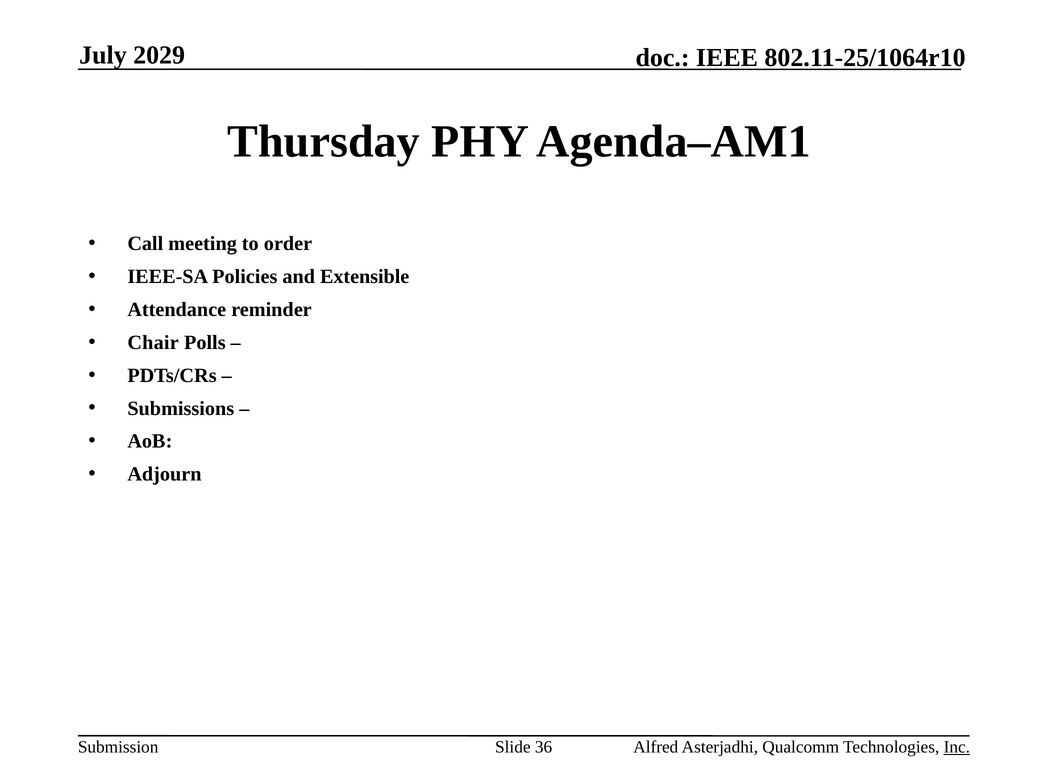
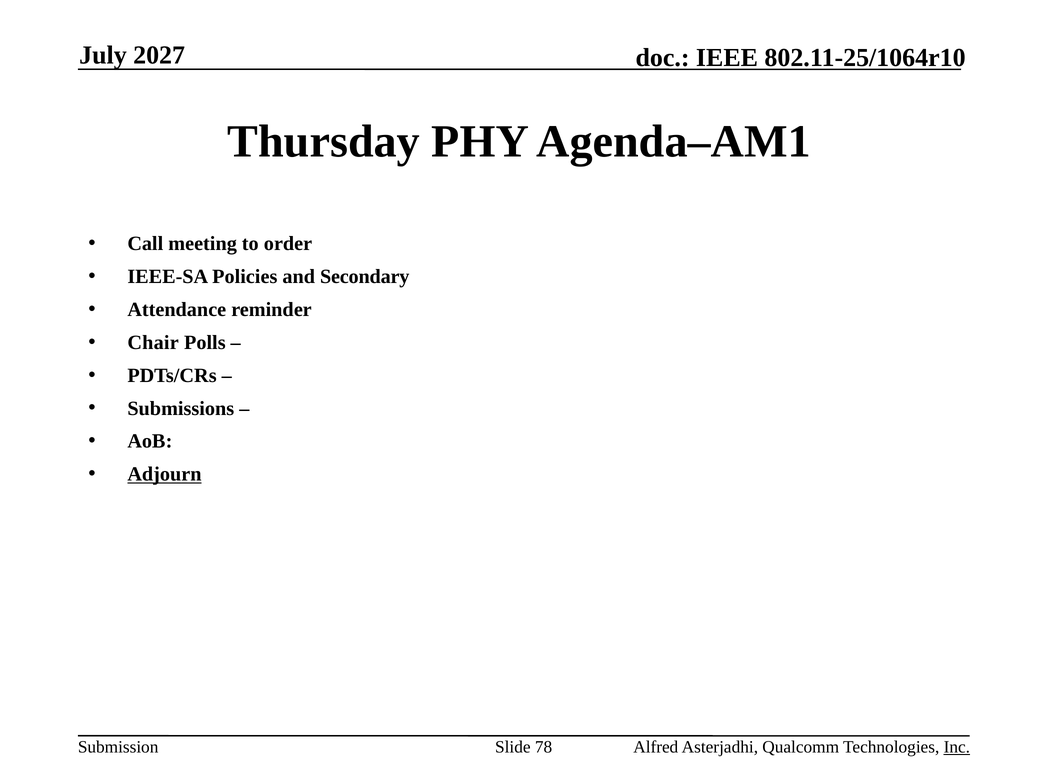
2029: 2029 -> 2027
Extensible: Extensible -> Secondary
Adjourn underline: none -> present
36: 36 -> 78
